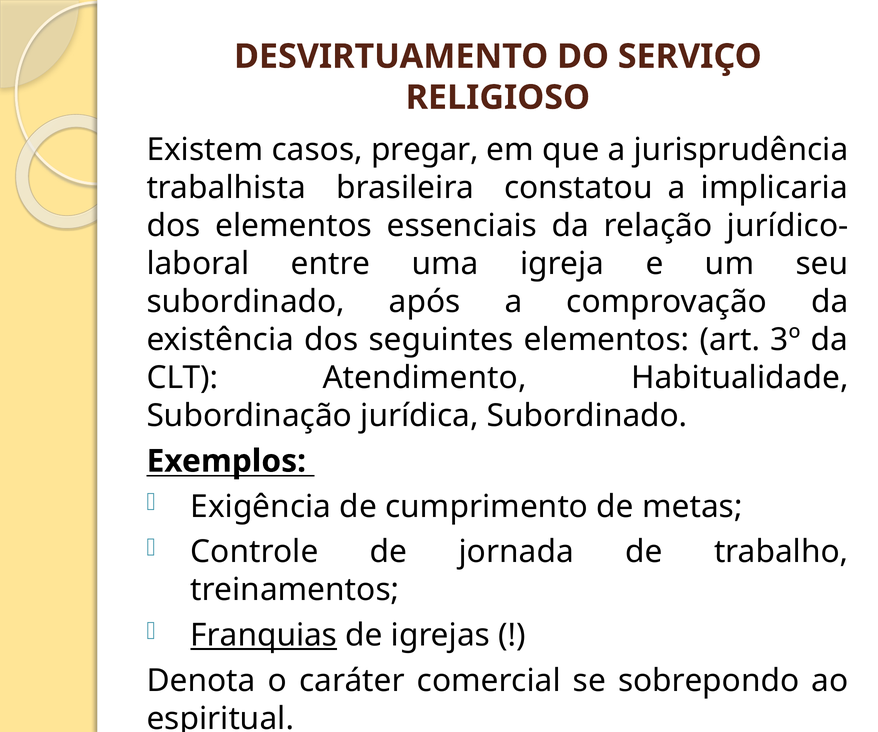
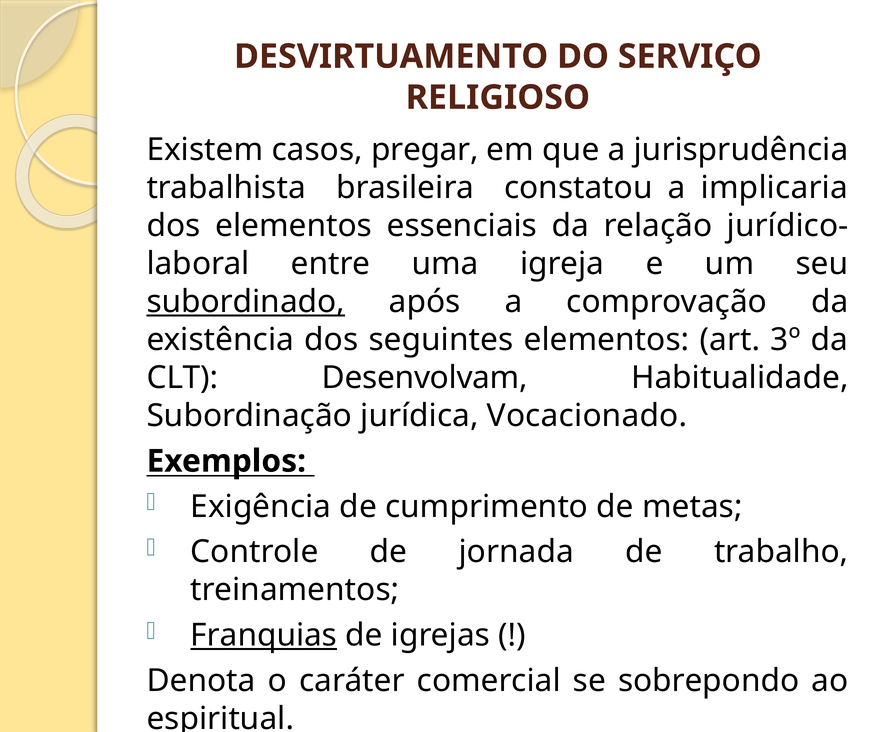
subordinado at (246, 302) underline: none -> present
Atendimento: Atendimento -> Desenvolvam
jurídica Subordinado: Subordinado -> Vocacionado
